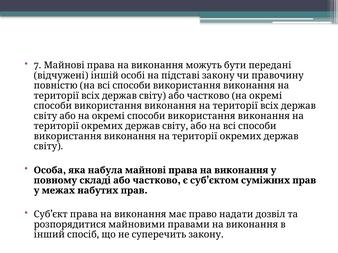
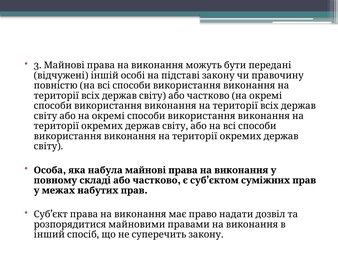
7: 7 -> 3
